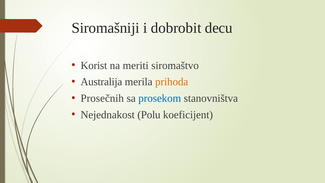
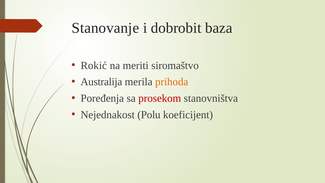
Siromašniji: Siromašniji -> Stanovanje
decu: decu -> baza
Korist: Korist -> Rokić
Prosečnih: Prosečnih -> Poređenja
prosekom colour: blue -> red
